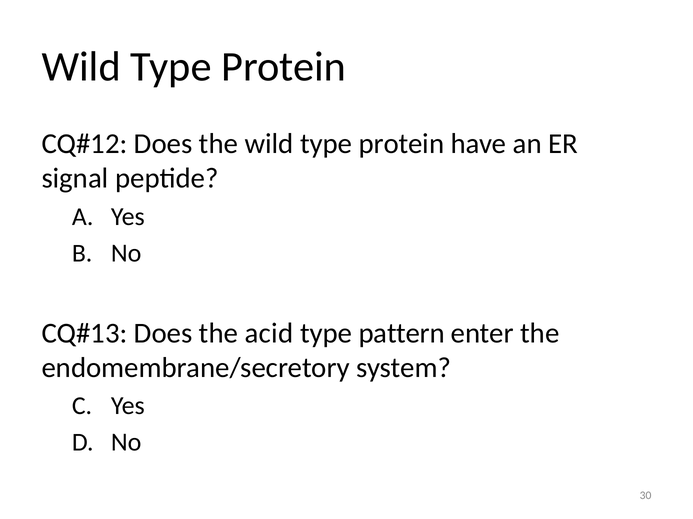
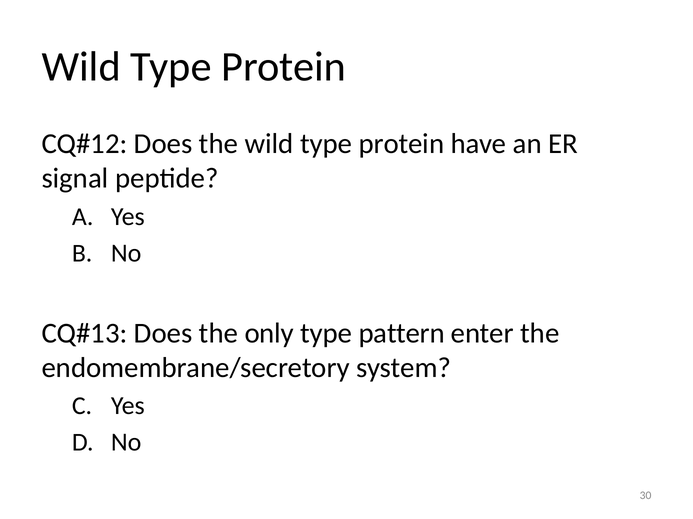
acid: acid -> only
